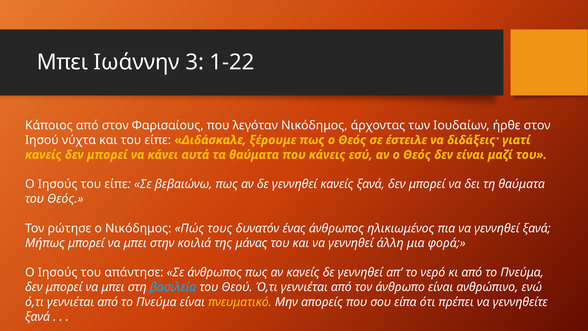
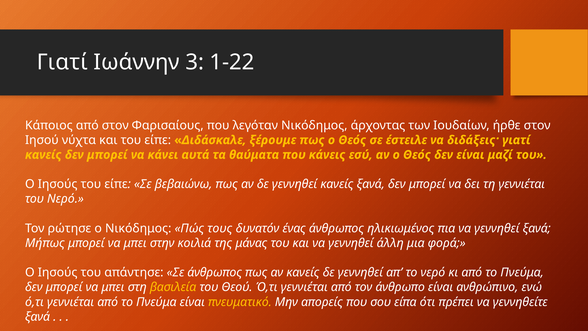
Μπει at (62, 62): Μπει -> Γιατί
τη θαύματα: θαύματα -> γεννιέται
του Θεός: Θεός -> Νερό
βασιλεία colour: light blue -> yellow
